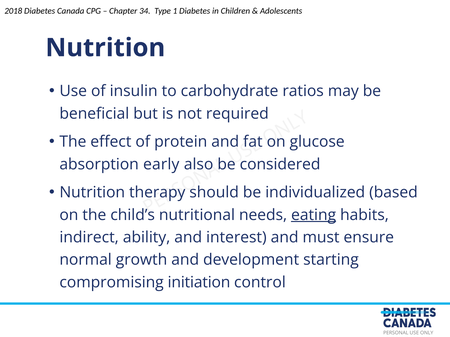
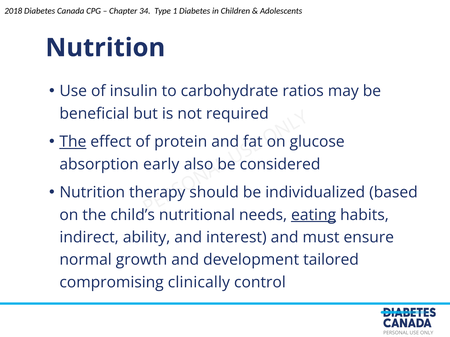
The at (73, 142) underline: none -> present
starting: starting -> tailored
initiation: initiation -> clinically
